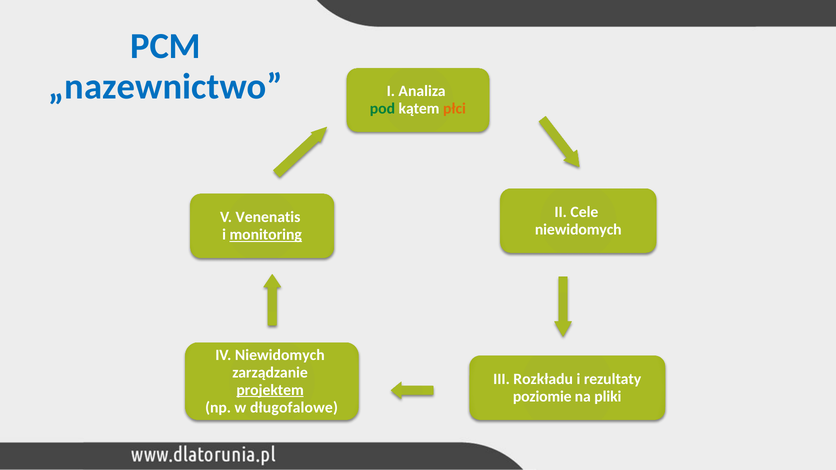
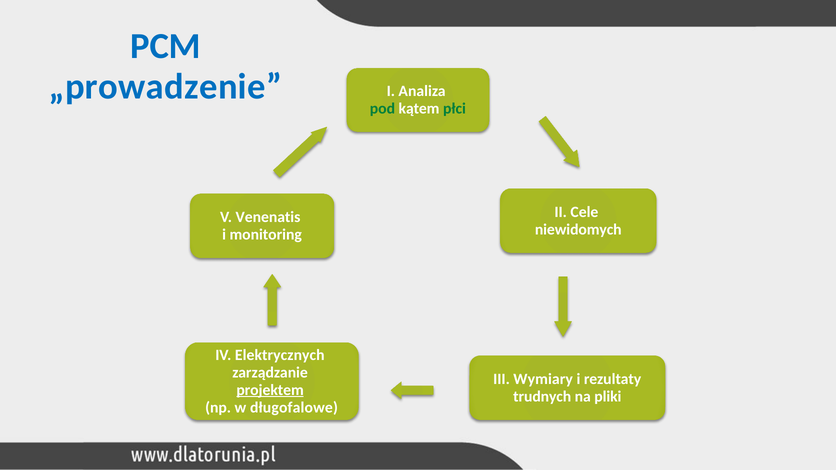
„nazewnictwo: „nazewnictwo -> „prowadzenie
płci colour: orange -> green
monitoring underline: present -> none
IV Niewidomych: Niewidomych -> Elektrycznych
Rozkładu: Rozkładu -> Wymiary
poziomie: poziomie -> trudnych
